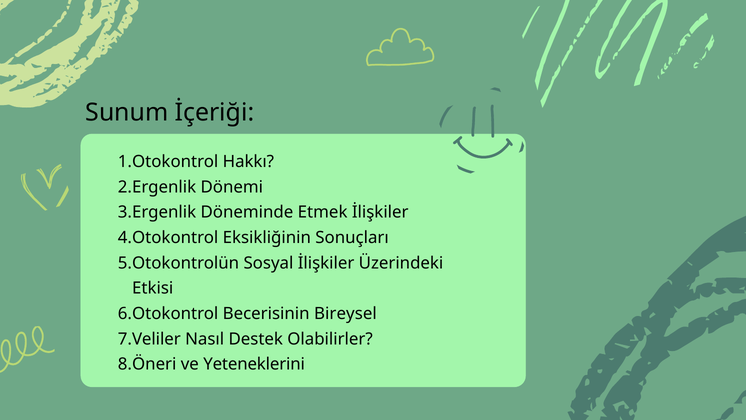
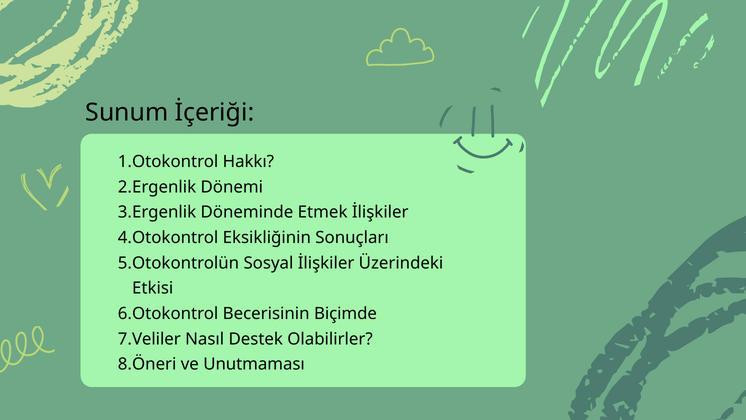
Bireysel: Bireysel -> Biçimde
Yeteneklerini: Yeteneklerini -> Unutmaması
